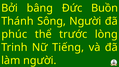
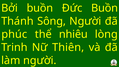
Bởi bâng: bâng -> buồn
trước: trước -> nhiêu
Tiếng: Tiếng -> Thiên
